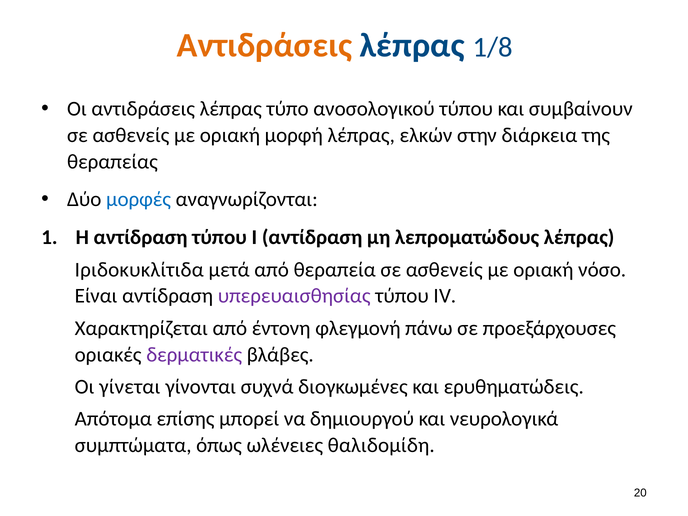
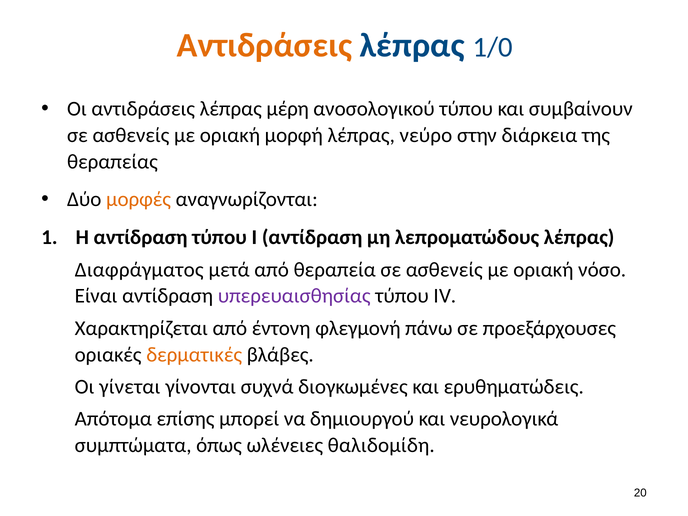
1/8: 1/8 -> 1/0
τύπο: τύπο -> μέρη
ελκών: ελκών -> νεύρο
μορφές colour: blue -> orange
Ιριδοκυκλίτιδα: Ιριδοκυκλίτιδα -> Διαφράγματος
δερματικές colour: purple -> orange
